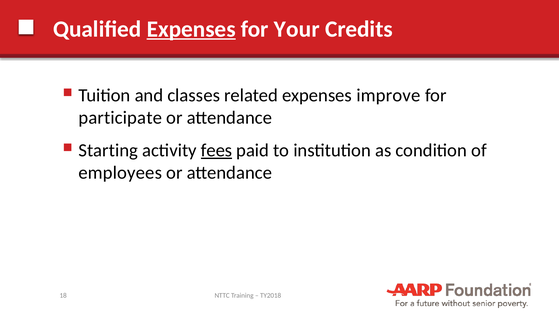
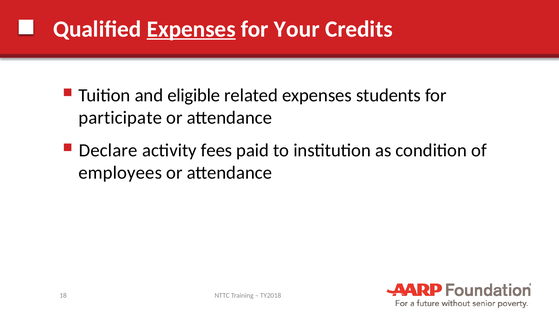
classes: classes -> eligible
improve: improve -> students
Starting: Starting -> Declare
fees underline: present -> none
